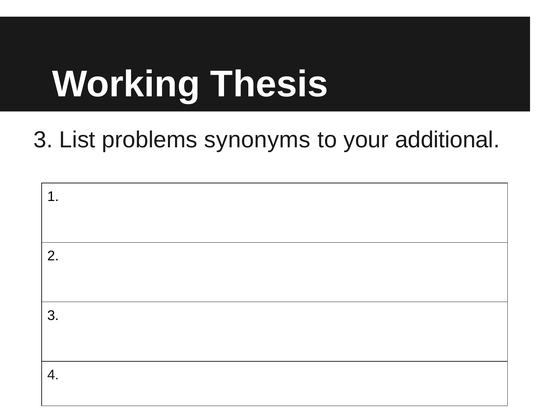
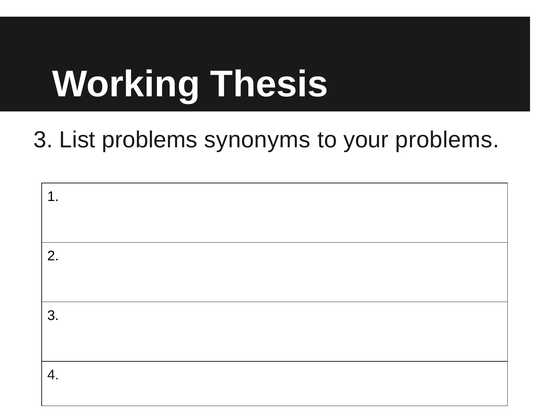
your additional: additional -> problems
